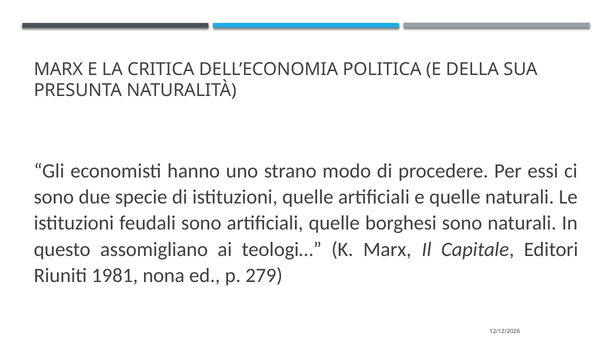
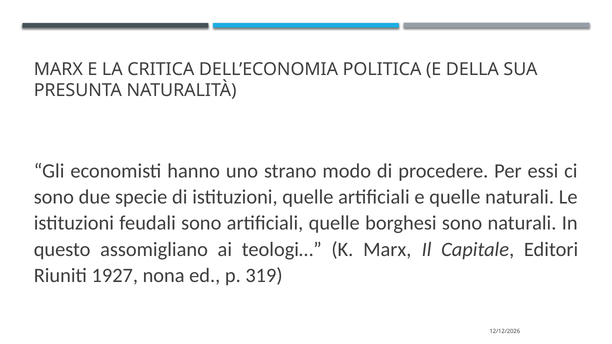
1981: 1981 -> 1927
279: 279 -> 319
